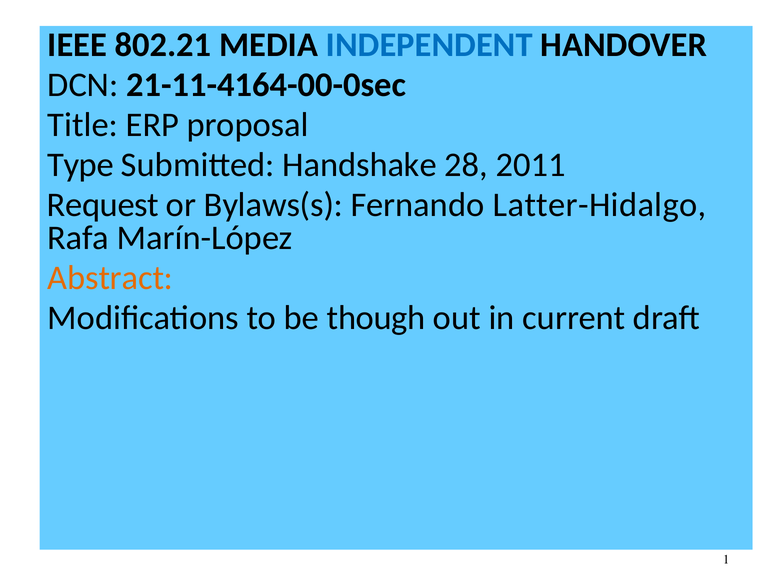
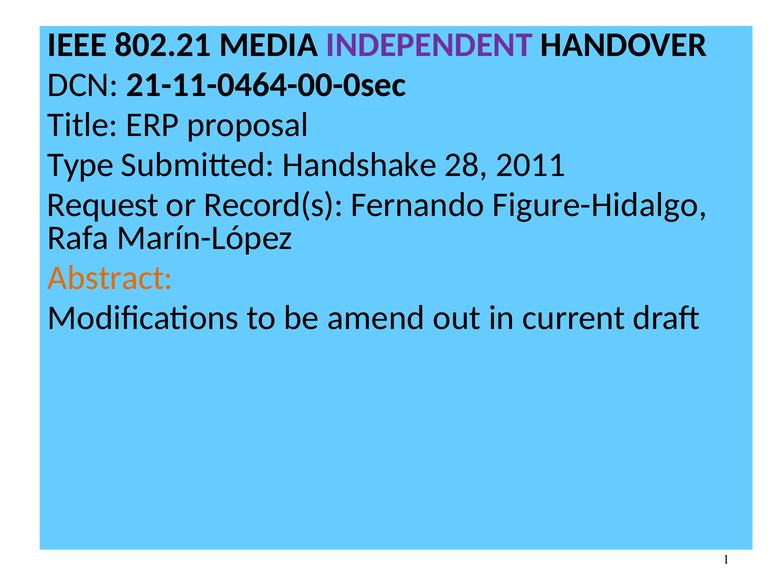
INDEPENDENT colour: blue -> purple
21-11-4164-00-0sec: 21-11-4164-00-0sec -> 21-11-0464-00-0sec
Bylaws(s: Bylaws(s -> Record(s
Latter-Hidalgo: Latter-Hidalgo -> Figure-Hidalgo
though: though -> amend
